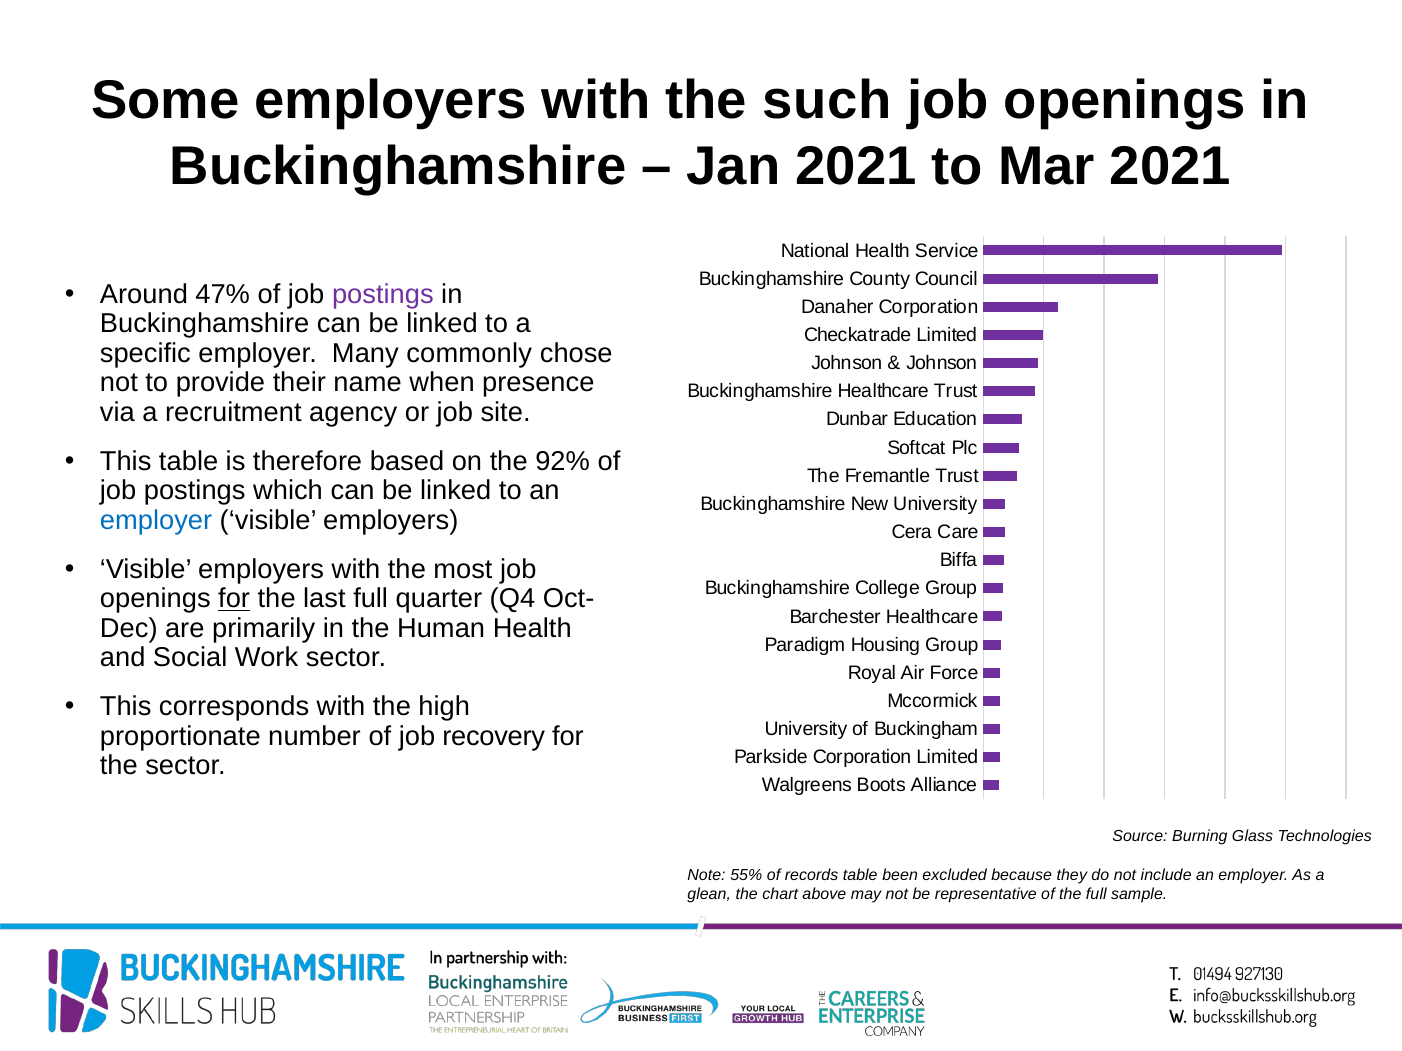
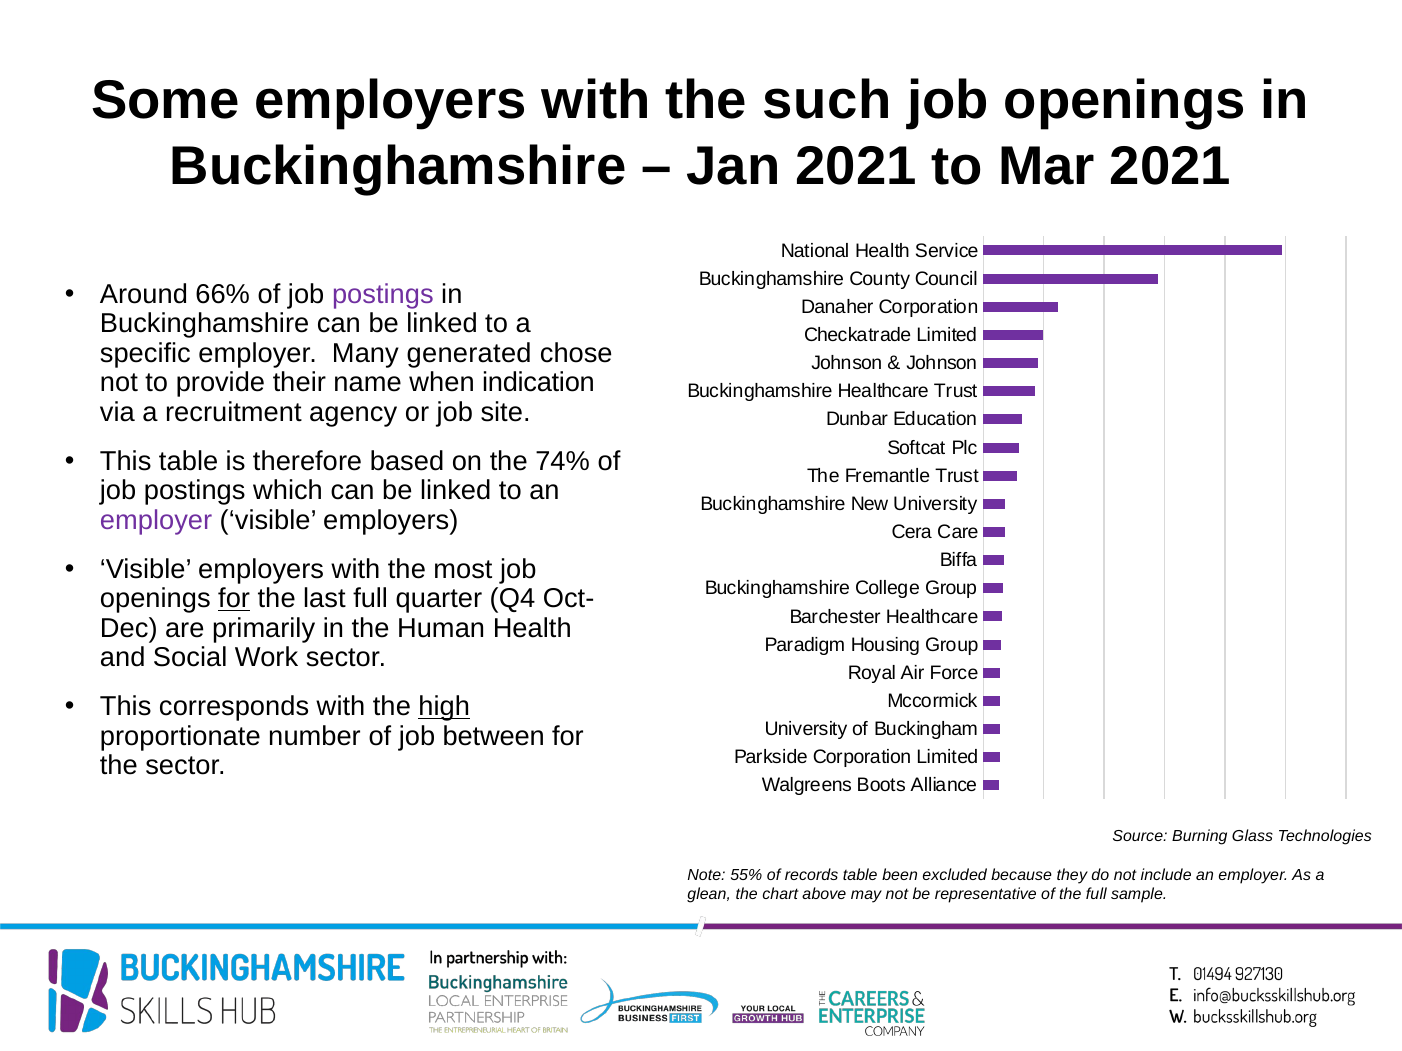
47%: 47% -> 66%
commonly: commonly -> generated
presence: presence -> indication
92%: 92% -> 74%
employer at (156, 521) colour: blue -> purple
high underline: none -> present
recovery: recovery -> between
